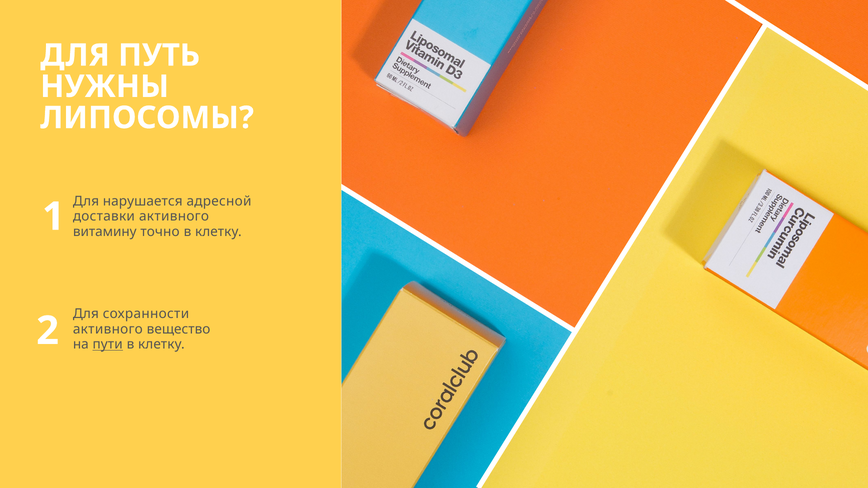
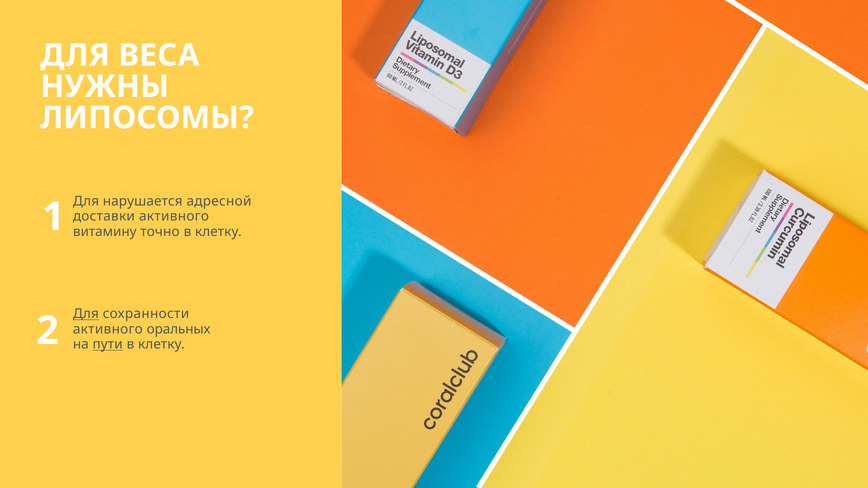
ПУТЬ: ПУТЬ -> ВЕСА
Для at (86, 314) underline: none -> present
вещество: вещество -> оральных
